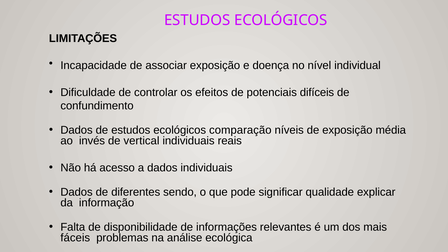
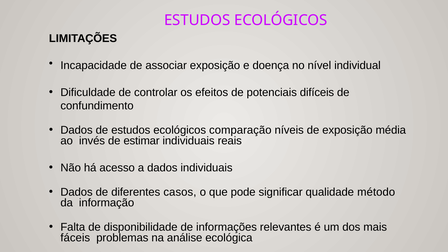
vertical: vertical -> estimar
sendo: sendo -> casos
explicar: explicar -> método
